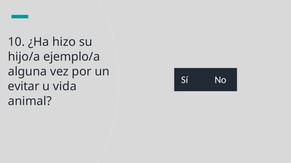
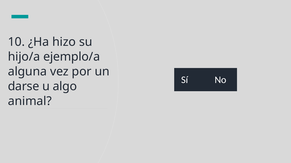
evitar: evitar -> darse
vida: vida -> algo
